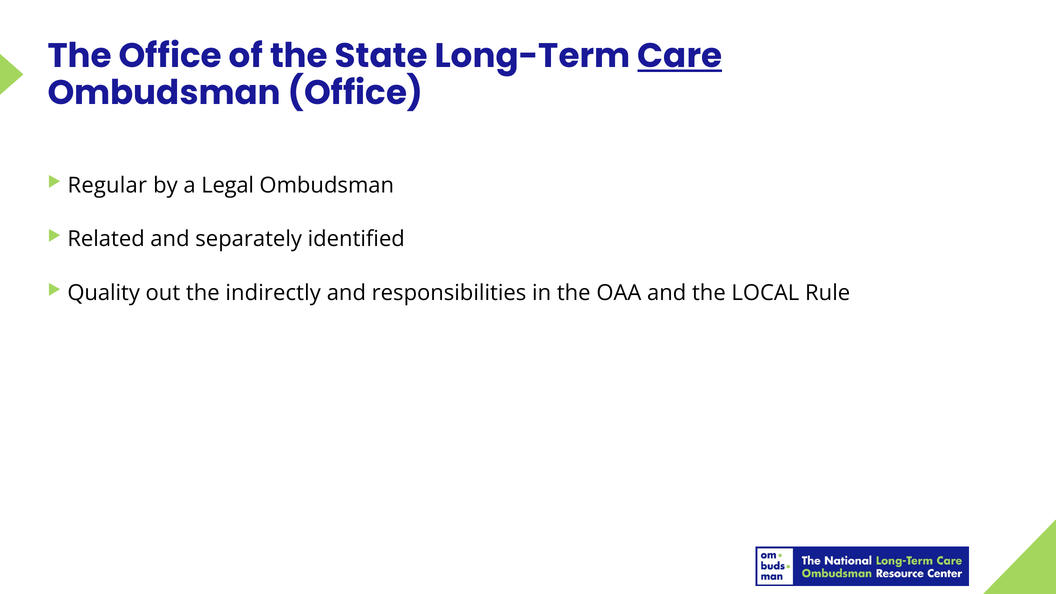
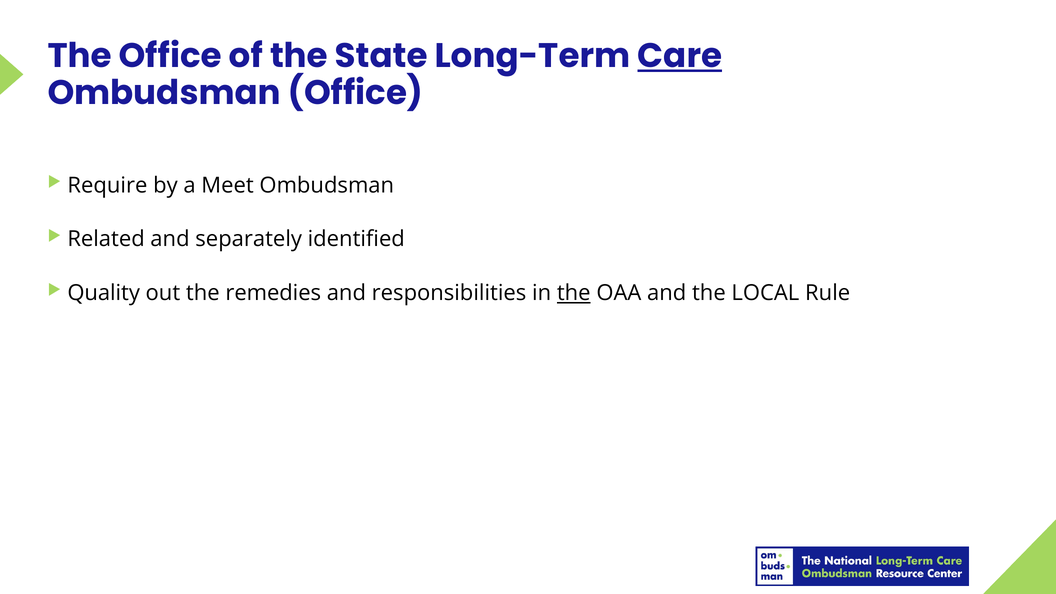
Regular: Regular -> Require
Legal: Legal -> Meet
indirectly: indirectly -> remedies
the at (574, 293) underline: none -> present
